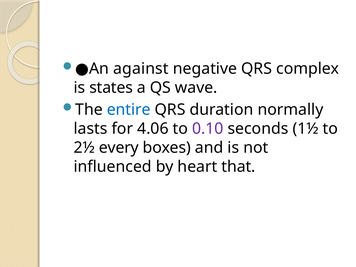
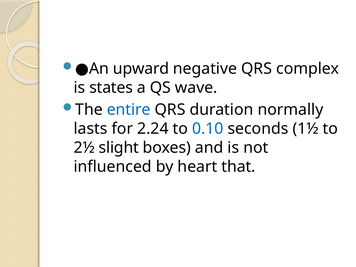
against: against -> upward
4.06: 4.06 -> 2.24
0.10 colour: purple -> blue
every: every -> slight
